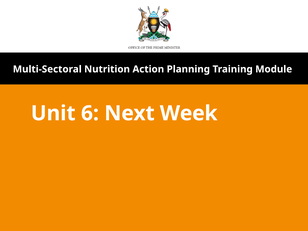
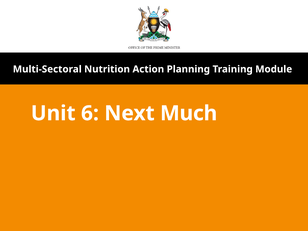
Week: Week -> Much
